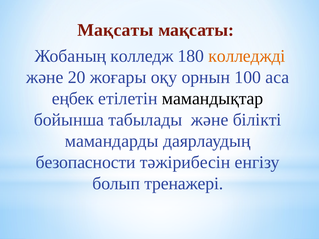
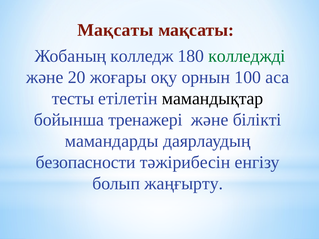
колледжді colour: orange -> green
еңбек: еңбек -> тесты
табылады: табылады -> тренажері
тренажері: тренажері -> жаңғырту
